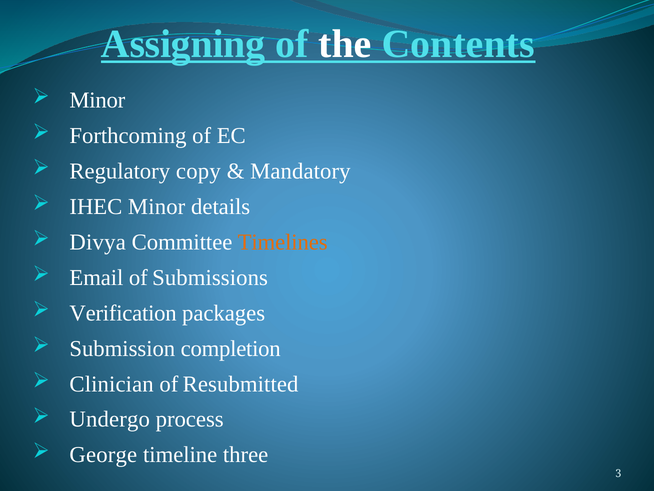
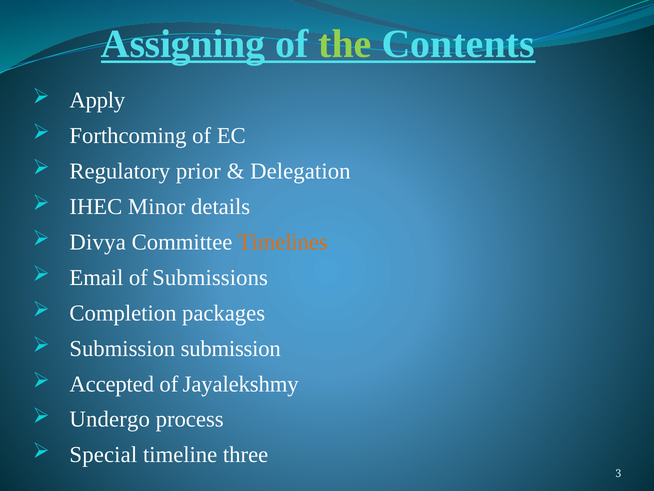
the colour: white -> light green
Minor at (97, 100): Minor -> Apply
copy: copy -> prior
Mandatory: Mandatory -> Delegation
Verification: Verification -> Completion
Submission completion: completion -> submission
Clinician: Clinician -> Accepted
Resubmitted: Resubmitted -> Jayalekshmy
George: George -> Special
